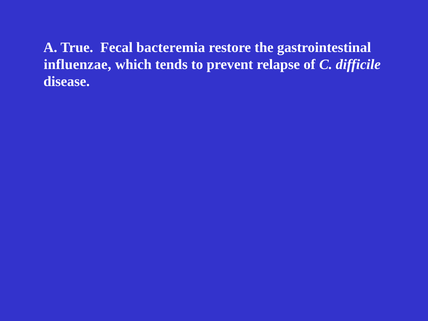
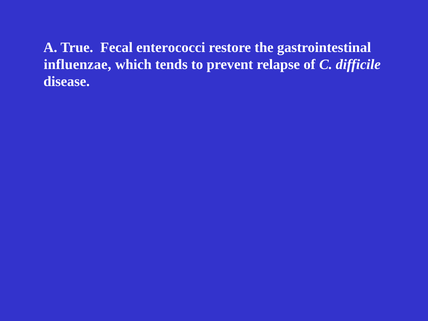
bacteremia: bacteremia -> enterococci
